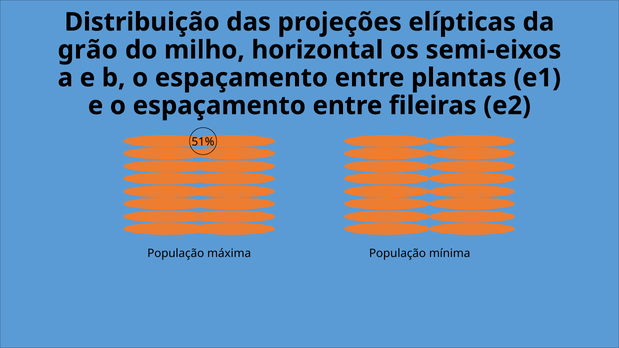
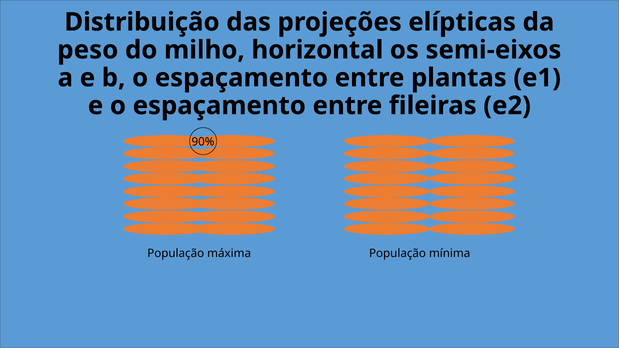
grão: grão -> peso
51%: 51% -> 90%
